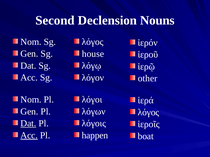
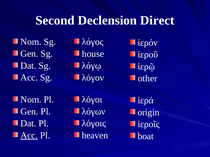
Nouns: Nouns -> Direct
λόγος at (148, 113): λόγος -> origin
Dat at (28, 124) underline: present -> none
happen: happen -> heaven
